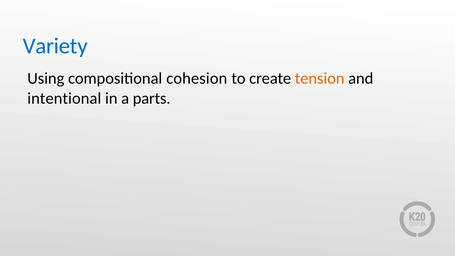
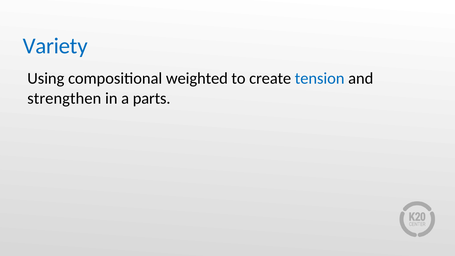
cohesion: cohesion -> weighted
tension colour: orange -> blue
intentional: intentional -> strengthen
